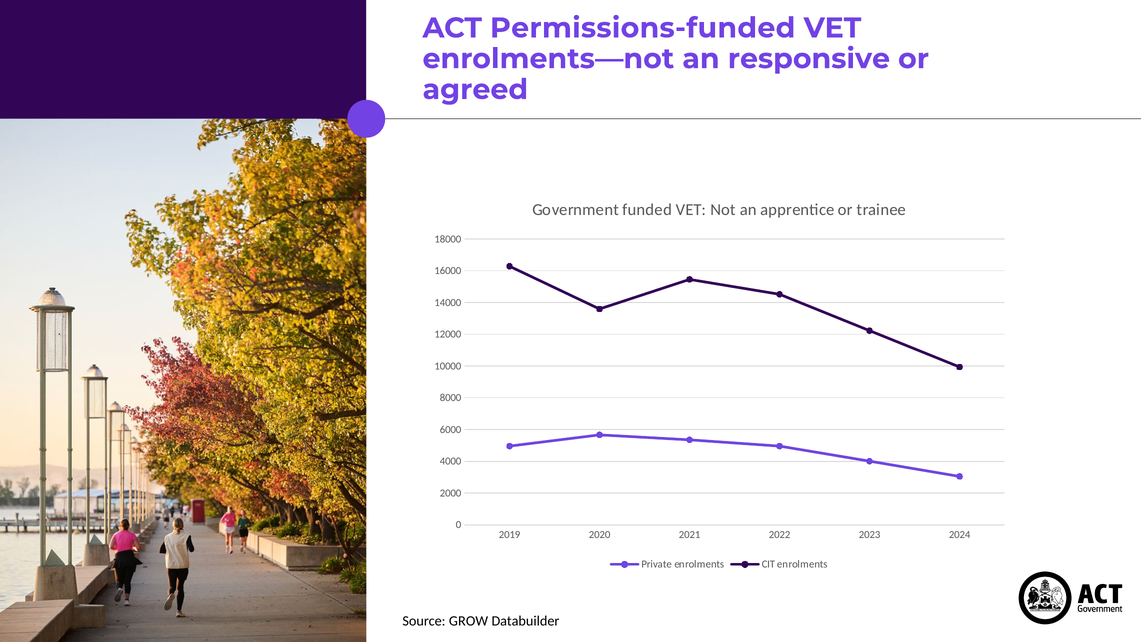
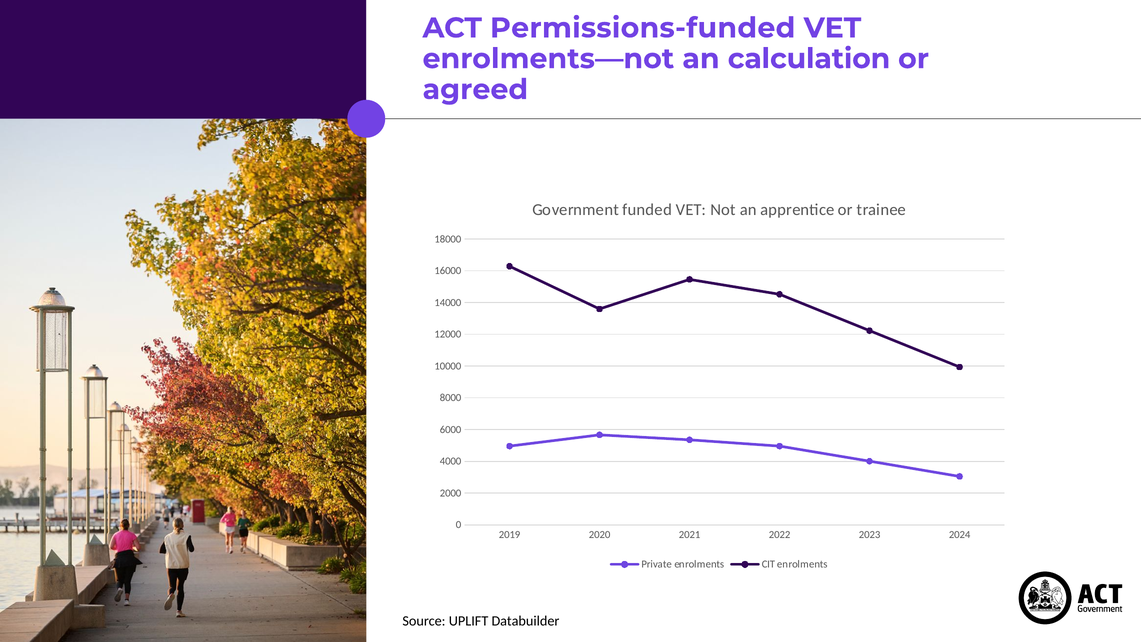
responsive: responsive -> calculation
GROW: GROW -> UPLIFT
